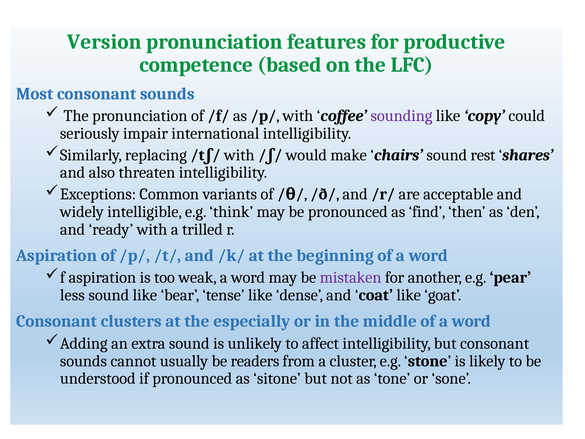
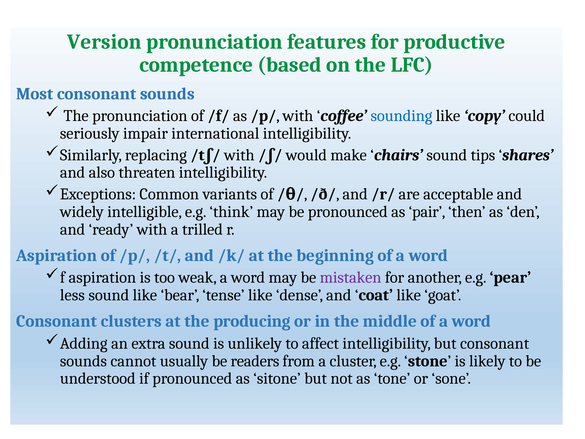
sounding colour: purple -> blue
rest: rest -> tips
find: find -> pair
especially: especially -> producing
